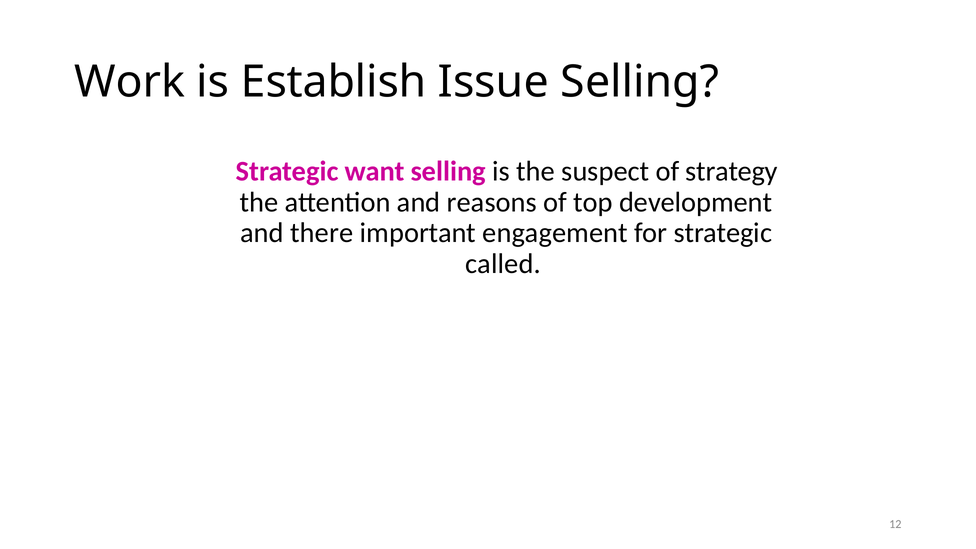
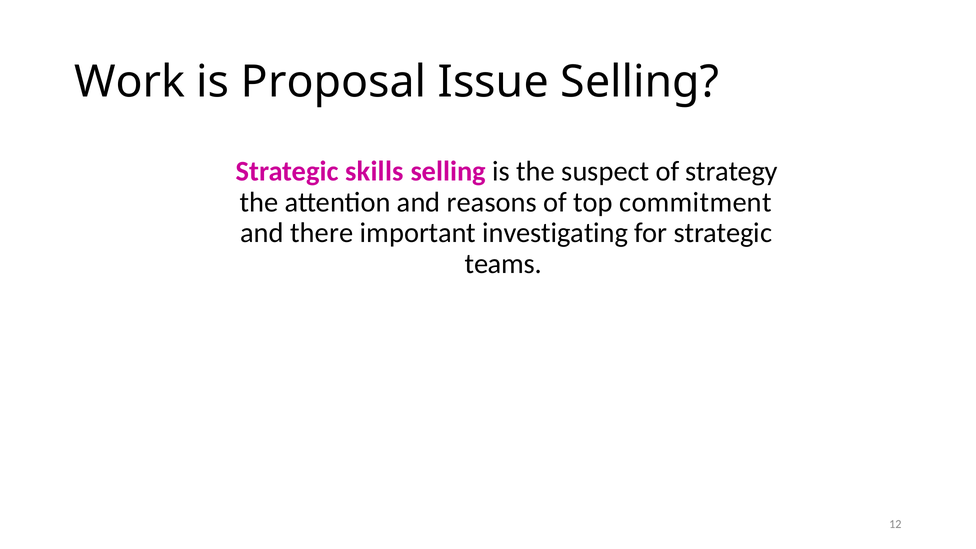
Establish: Establish -> Proposal
want: want -> skills
development: development -> commitment
engagement: engagement -> investigating
called: called -> teams
